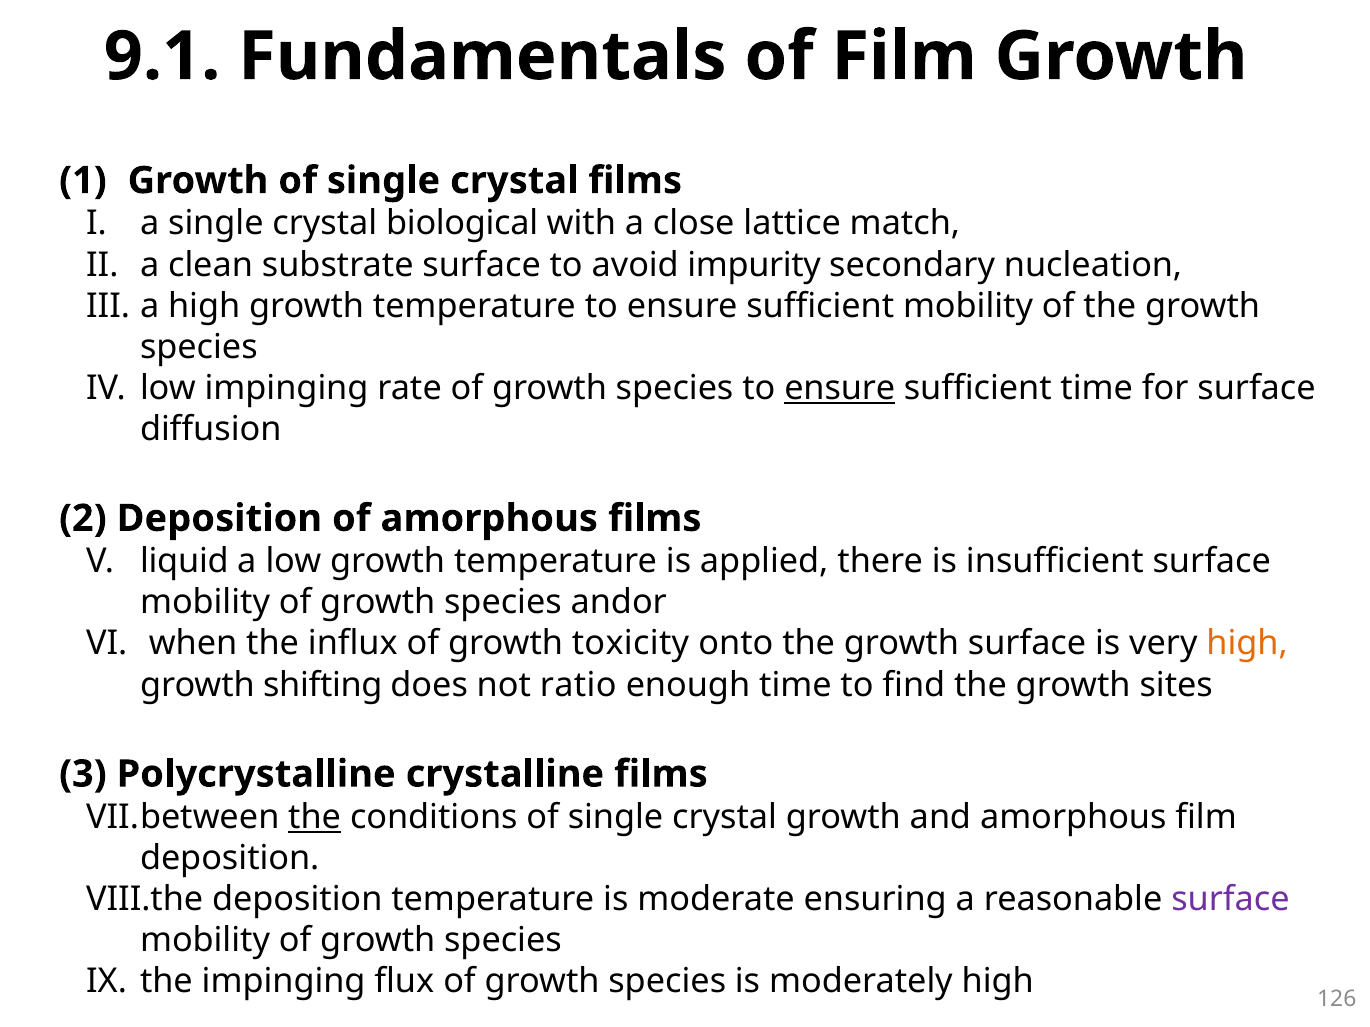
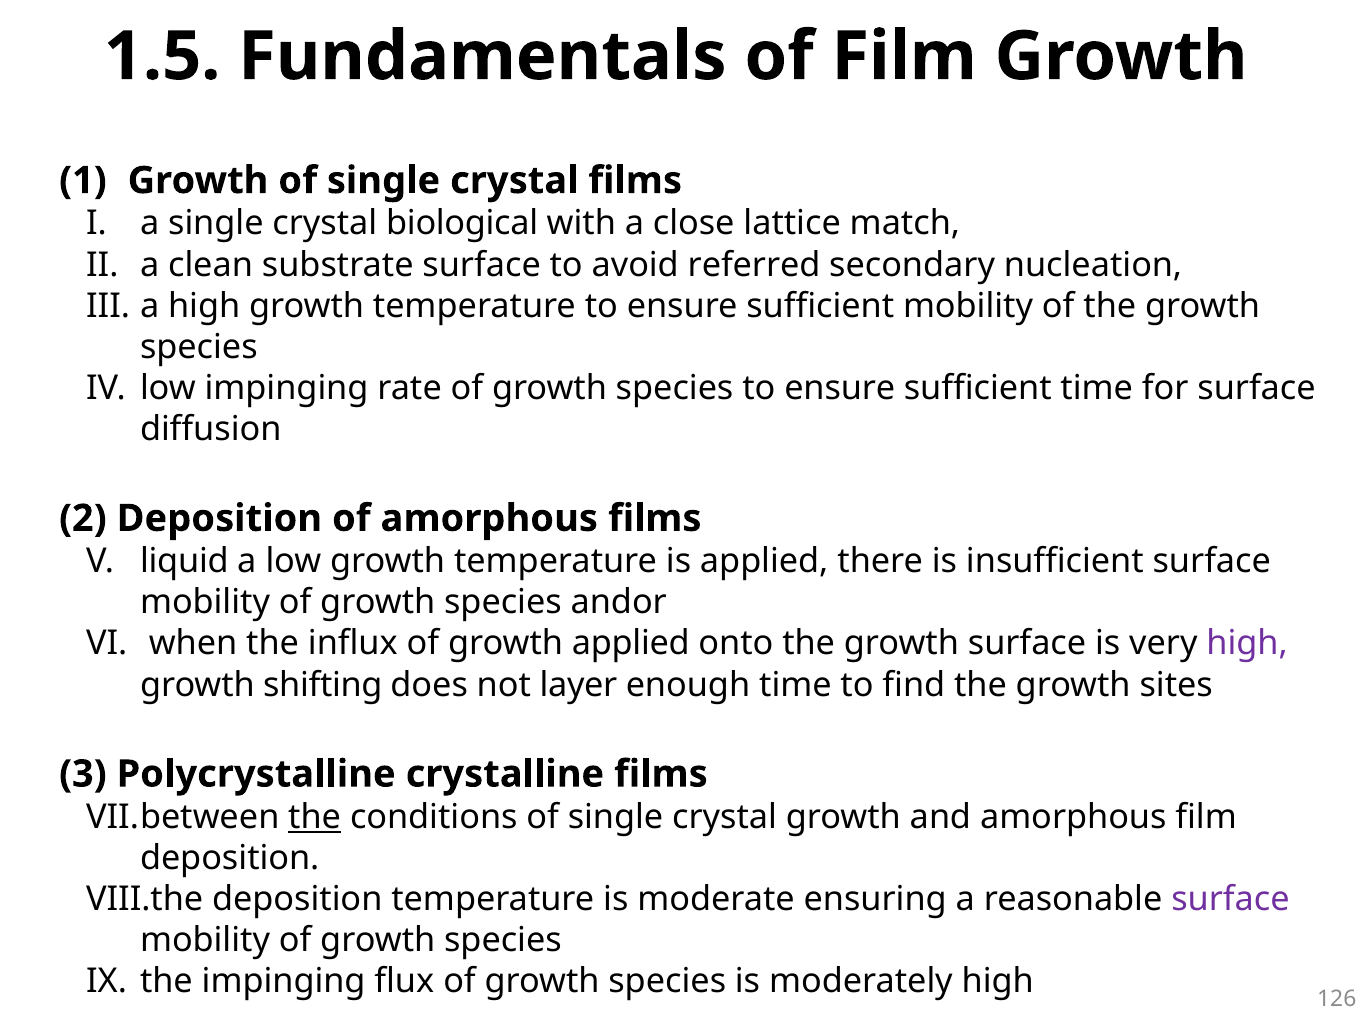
9.1: 9.1 -> 1.5
impurity: impurity -> referred
ensure at (840, 388) underline: present -> none
growth toxicity: toxicity -> applied
high at (1247, 644) colour: orange -> purple
ratio: ratio -> layer
